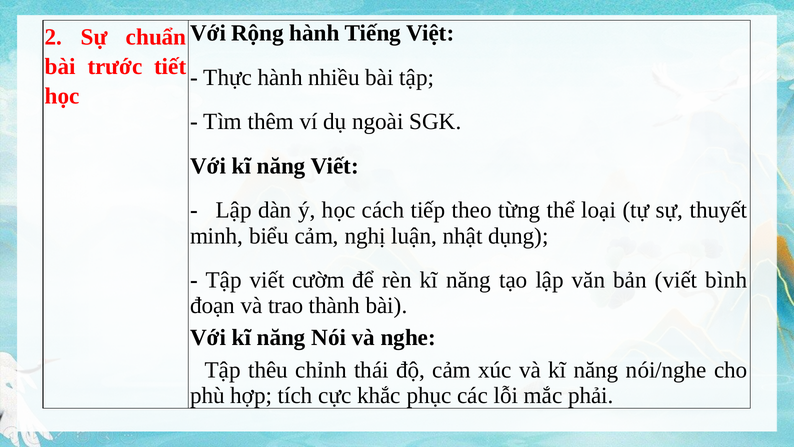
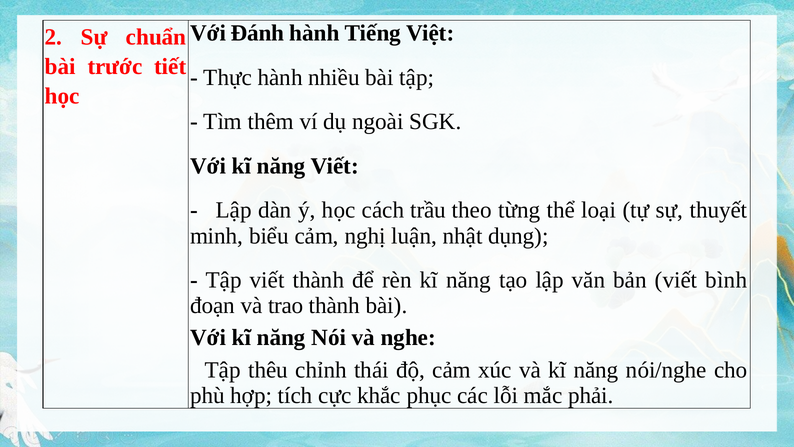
Rộng: Rộng -> Đánh
tiếp: tiếp -> trầu
viết cườm: cườm -> thành
